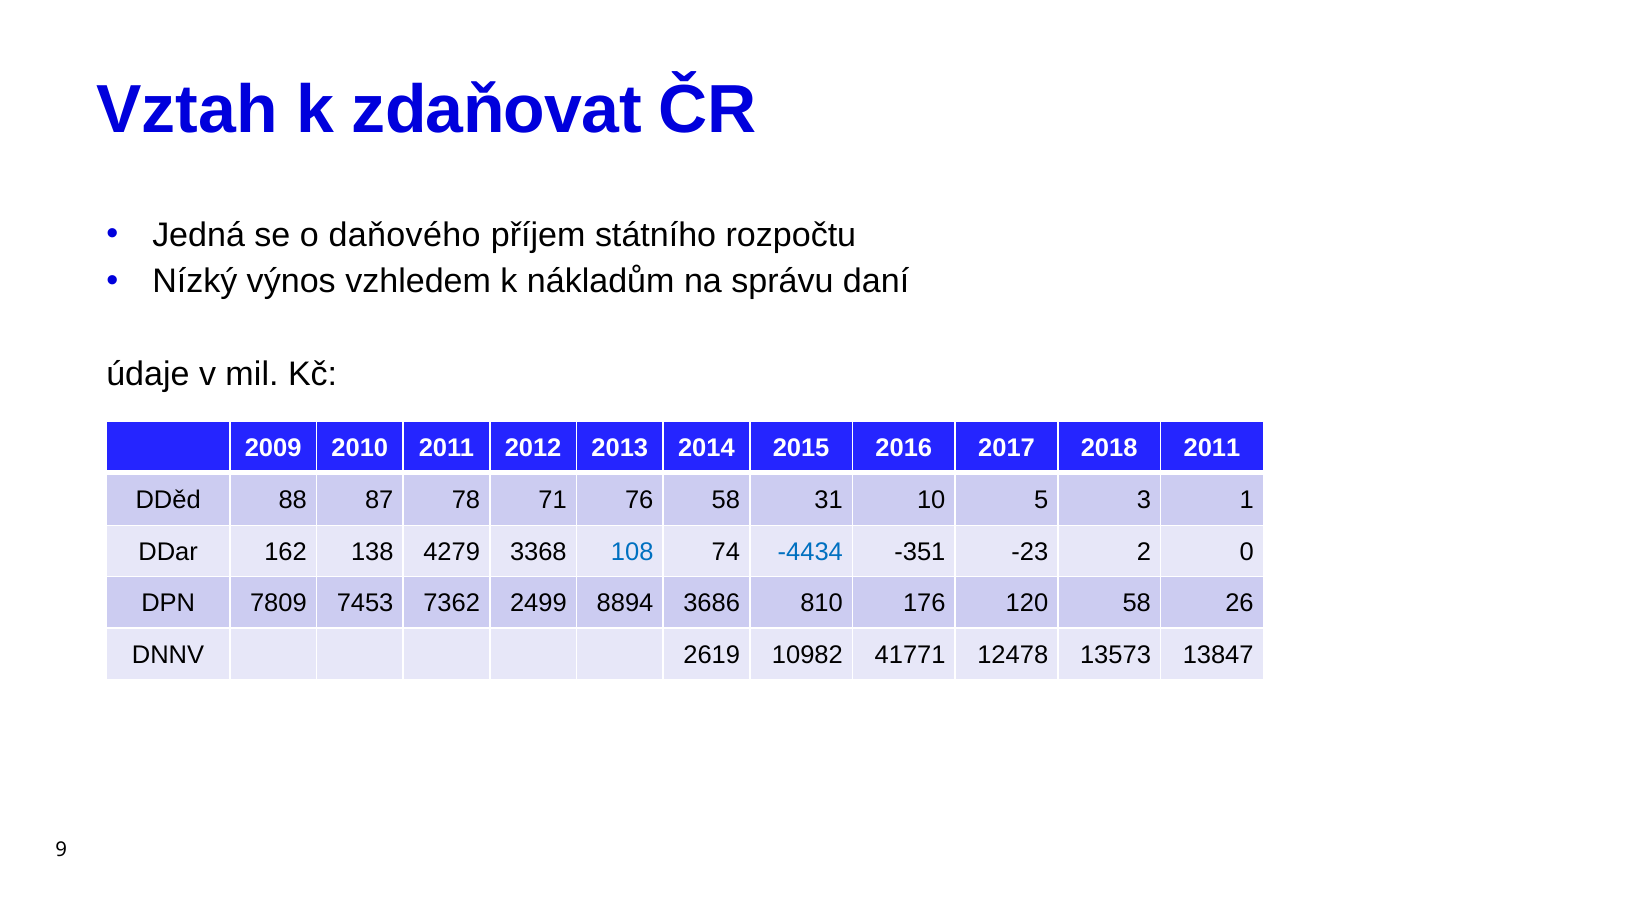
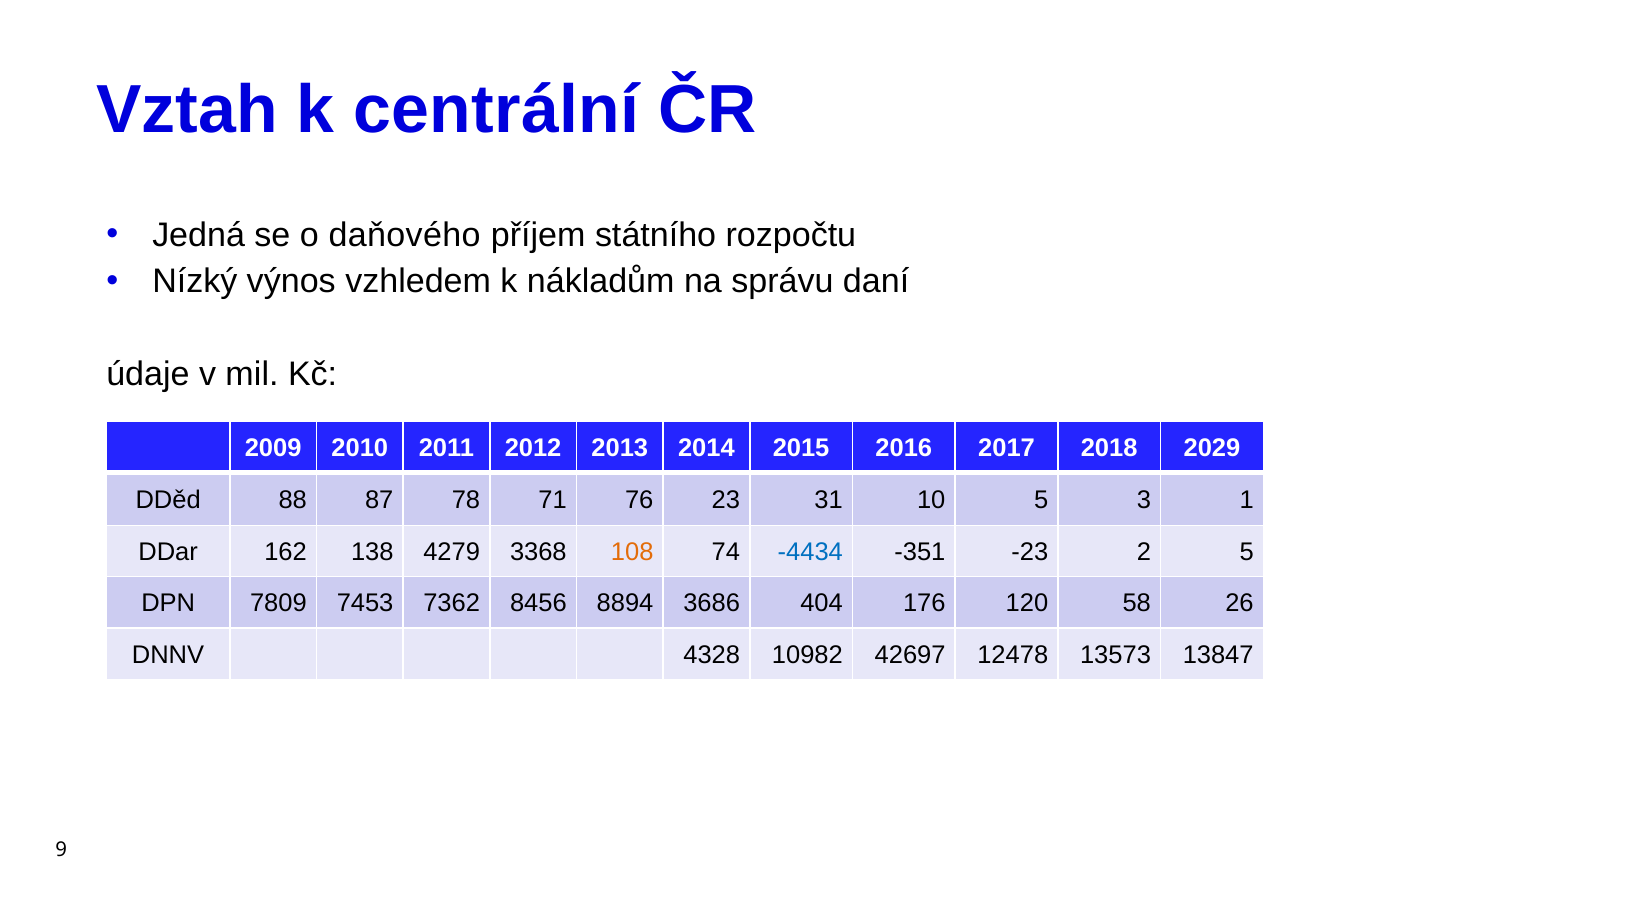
zdaňovat: zdaňovat -> centrální
2018 2011: 2011 -> 2029
76 58: 58 -> 23
108 colour: blue -> orange
2 0: 0 -> 5
2499: 2499 -> 8456
810: 810 -> 404
2619: 2619 -> 4328
41771: 41771 -> 42697
